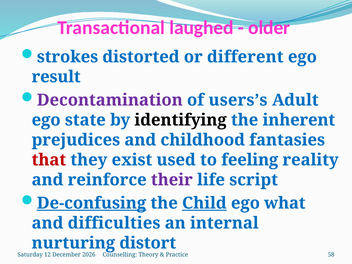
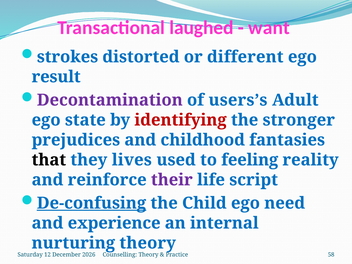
older: older -> want
identifying colour: black -> red
inherent: inherent -> stronger
that colour: red -> black
exist: exist -> lives
Child underline: present -> none
what: what -> need
difficulties: difficulties -> experience
nurturing distort: distort -> theory
